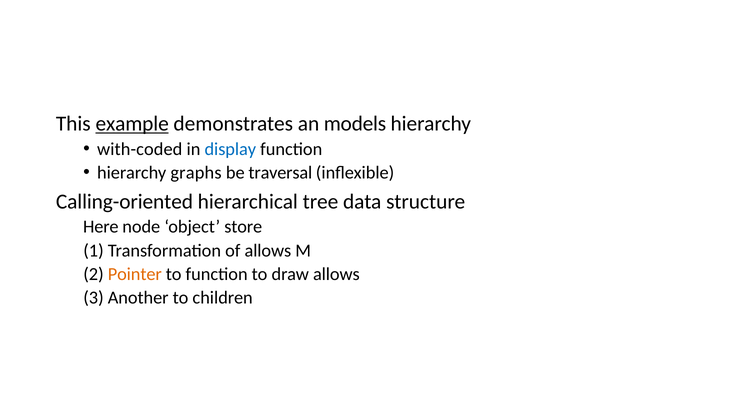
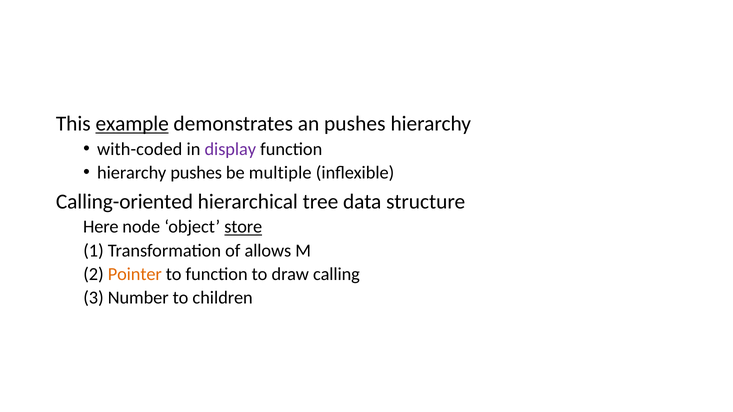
an models: models -> pushes
display colour: blue -> purple
hierarchy graphs: graphs -> pushes
traversal: traversal -> multiple
store underline: none -> present
draw allows: allows -> calling
Another: Another -> Number
